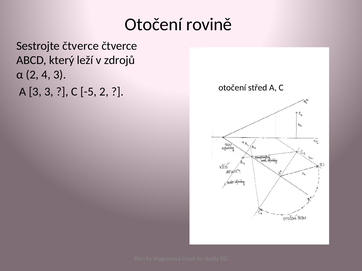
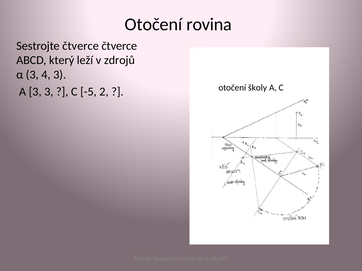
rovině: rovině -> rovina
α 2: 2 -> 3
střed: střed -> školy
